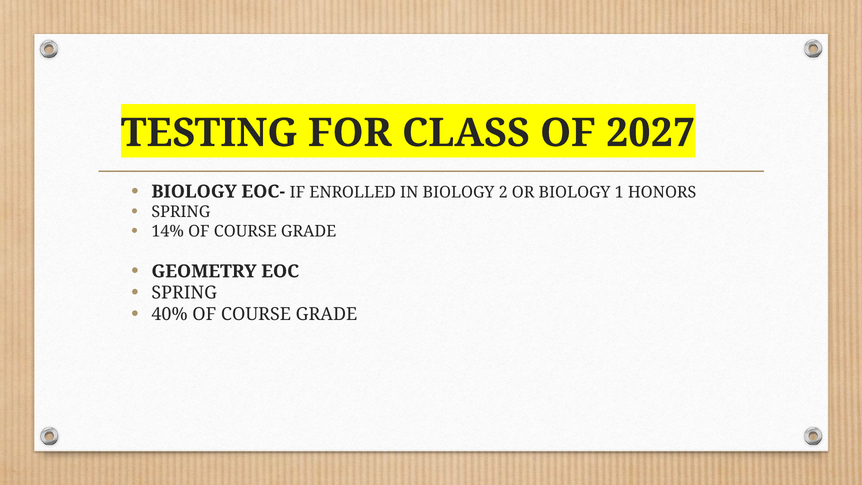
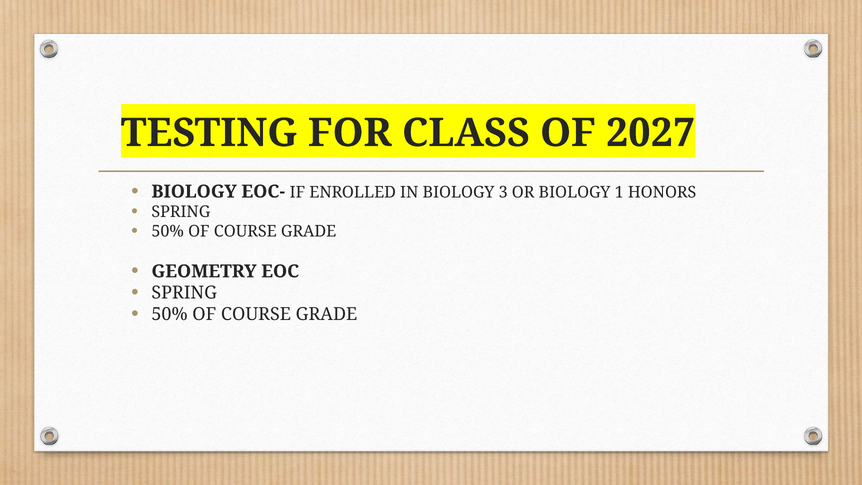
2: 2 -> 3
14% at (168, 231): 14% -> 50%
40% at (170, 314): 40% -> 50%
